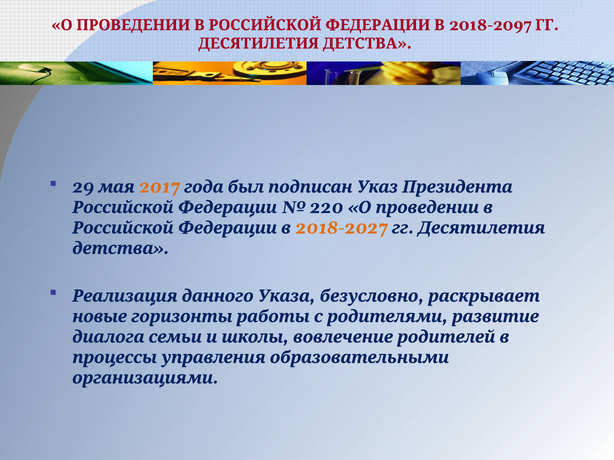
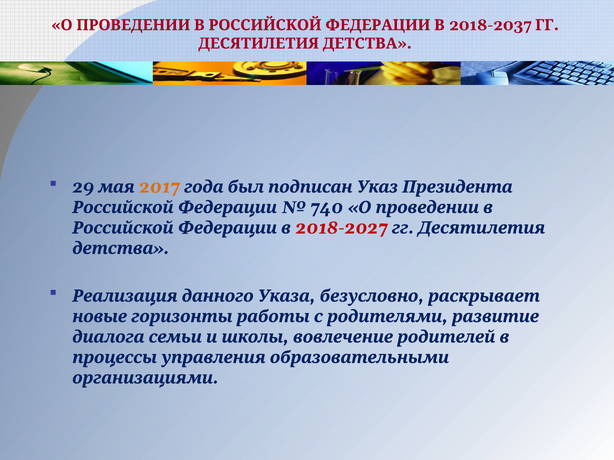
2018-2097: 2018-2097 -> 2018-2037
220: 220 -> 740
2018-2027 colour: orange -> red
